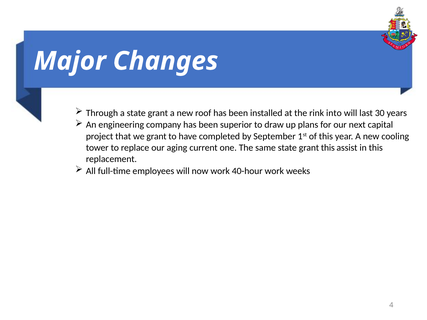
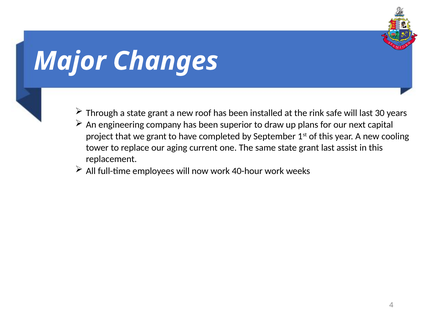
into: into -> safe
grant this: this -> last
